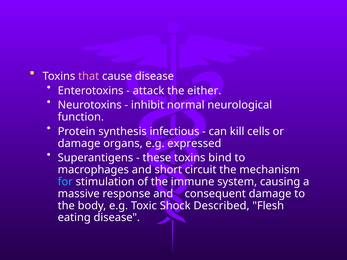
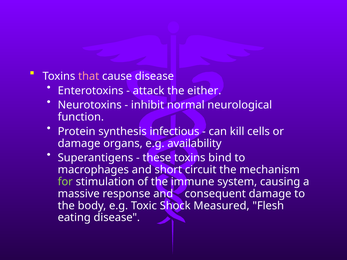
expressed: expressed -> availability
for colour: light blue -> light green
Described: Described -> Measured
